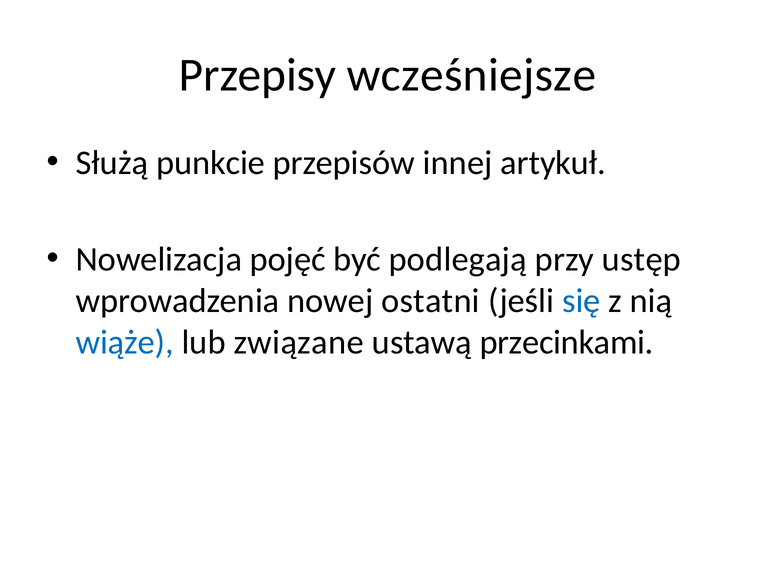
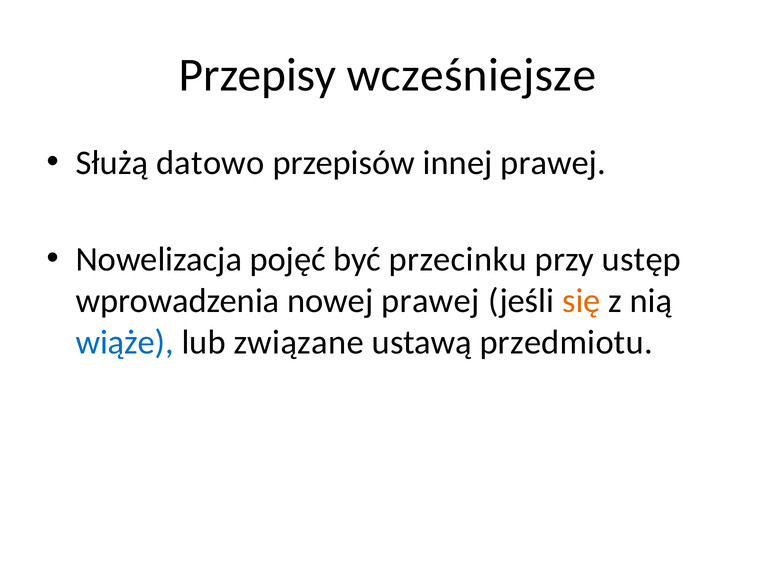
punkcie: punkcie -> datowo
innej artykuł: artykuł -> prawej
podlegają: podlegają -> przecinku
nowej ostatni: ostatni -> prawej
się colour: blue -> orange
przecinkami: przecinkami -> przedmiotu
